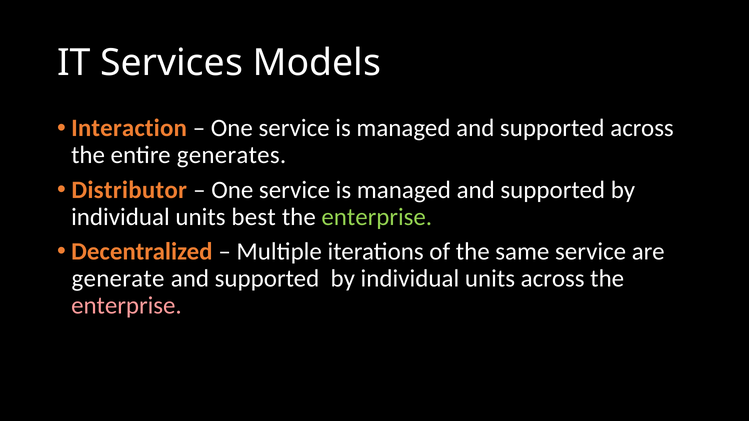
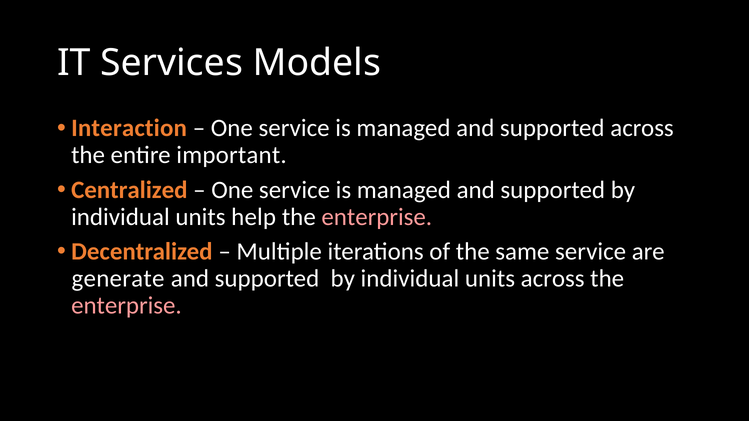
generates: generates -> important
Distributor: Distributor -> Centralized
best: best -> help
enterprise at (377, 217) colour: light green -> pink
